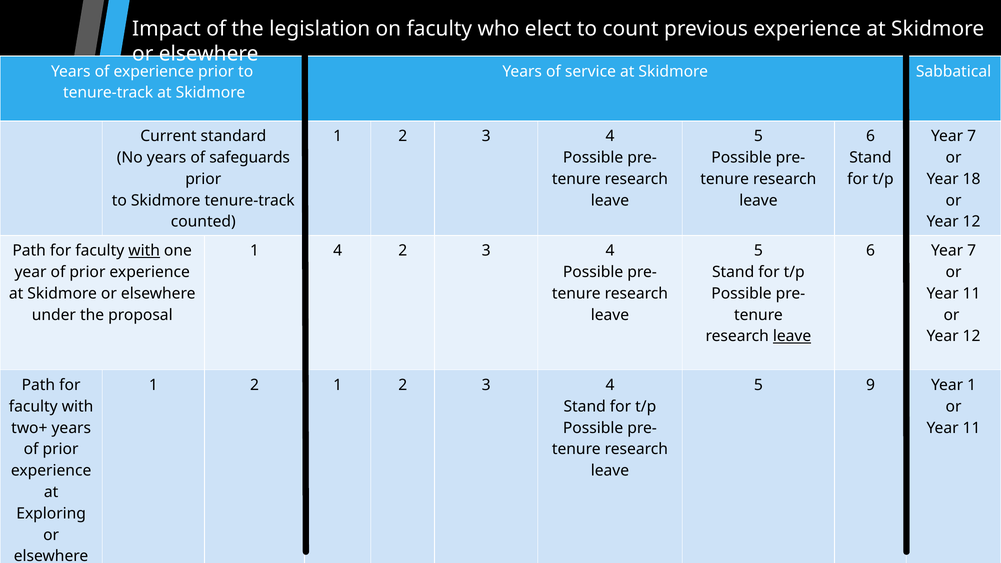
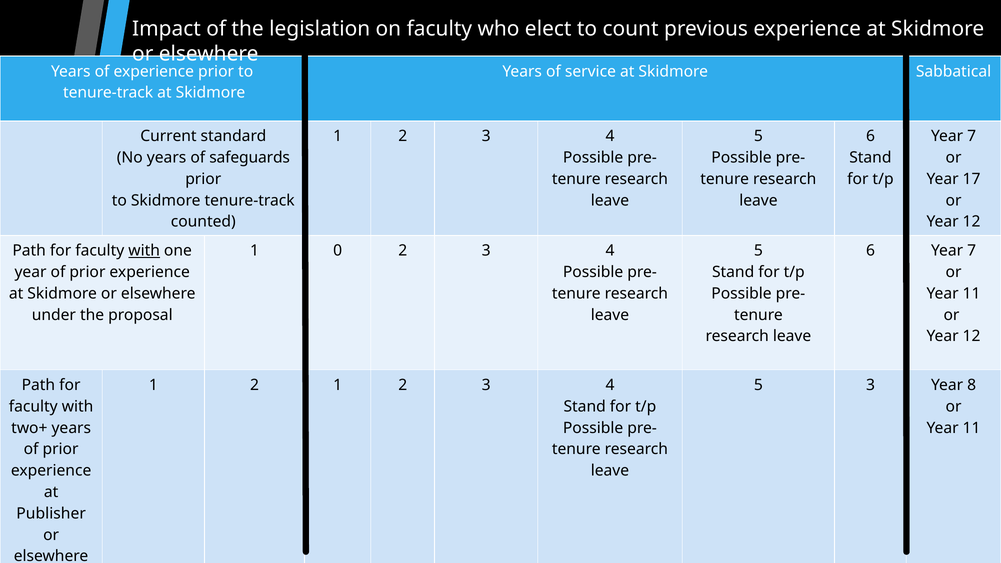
18: 18 -> 17
1 4: 4 -> 0
leave at (792, 336) underline: present -> none
5 9: 9 -> 3
Year 1: 1 -> 8
Exploring: Exploring -> Publisher
